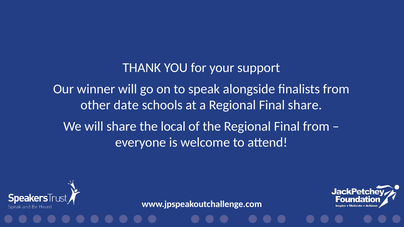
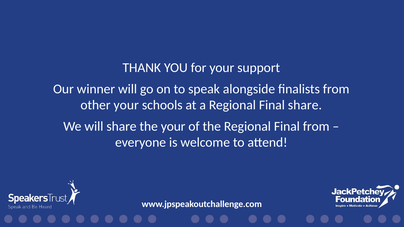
other date: date -> your
the local: local -> your
